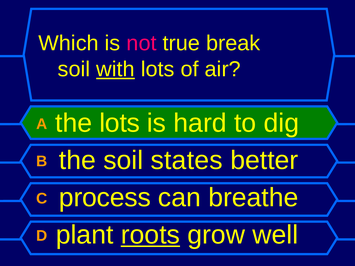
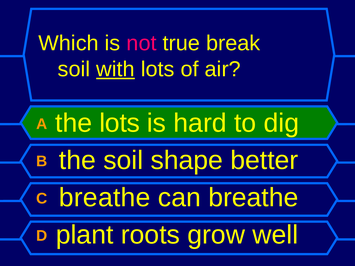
states: states -> shape
C process: process -> breathe
roots underline: present -> none
